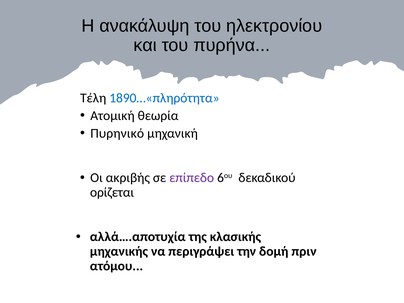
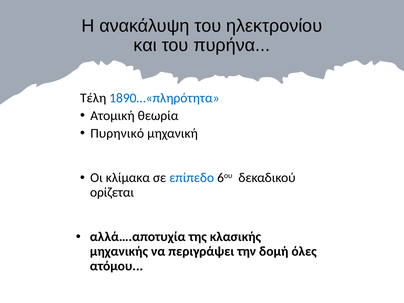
ακριβής: ακριβής -> κλίμακα
επίπεδο colour: purple -> blue
πριν: πριν -> όλες
